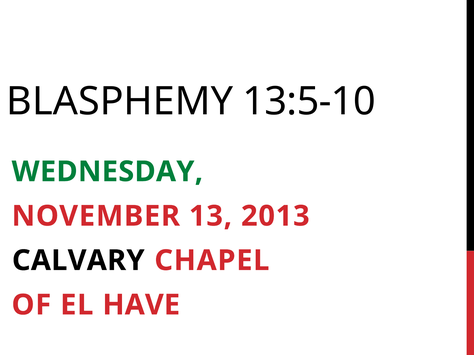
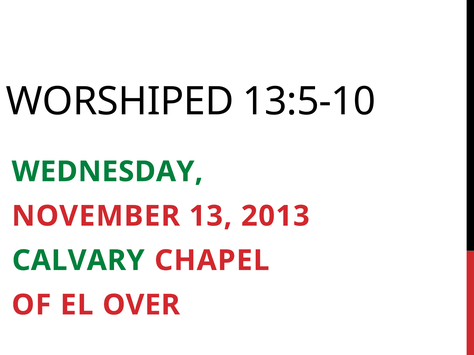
BLASPHEMY: BLASPHEMY -> WORSHIPED
CALVARY colour: black -> green
HAVE: HAVE -> OVER
